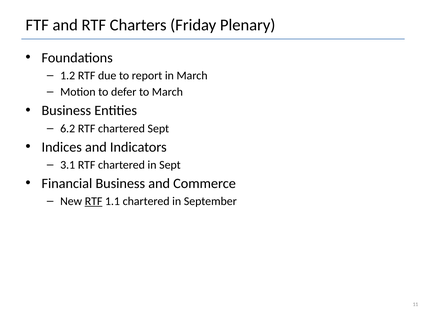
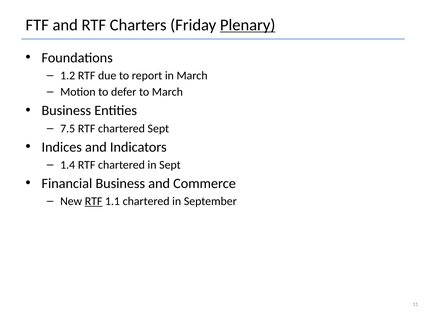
Plenary underline: none -> present
6.2: 6.2 -> 7.5
3.1: 3.1 -> 1.4
